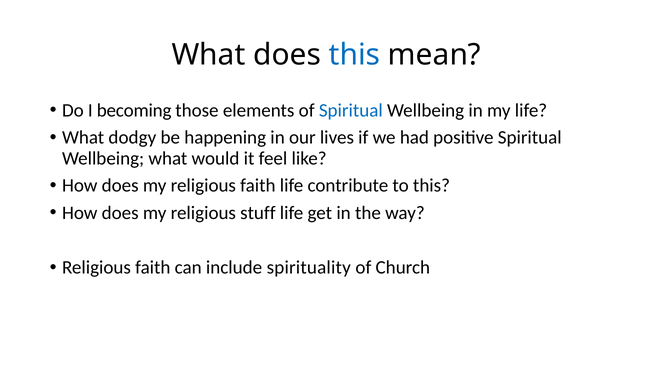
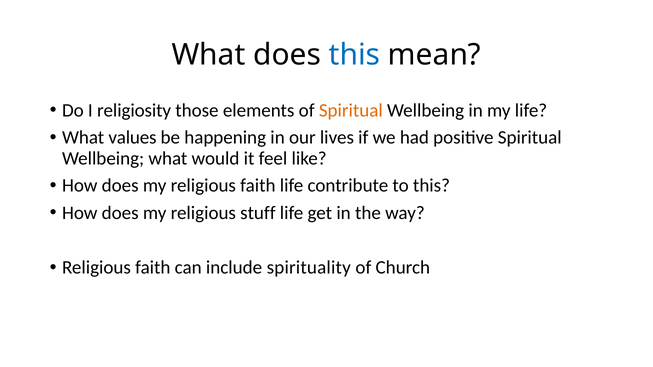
becoming: becoming -> religiosity
Spiritual at (351, 110) colour: blue -> orange
dodgy: dodgy -> values
